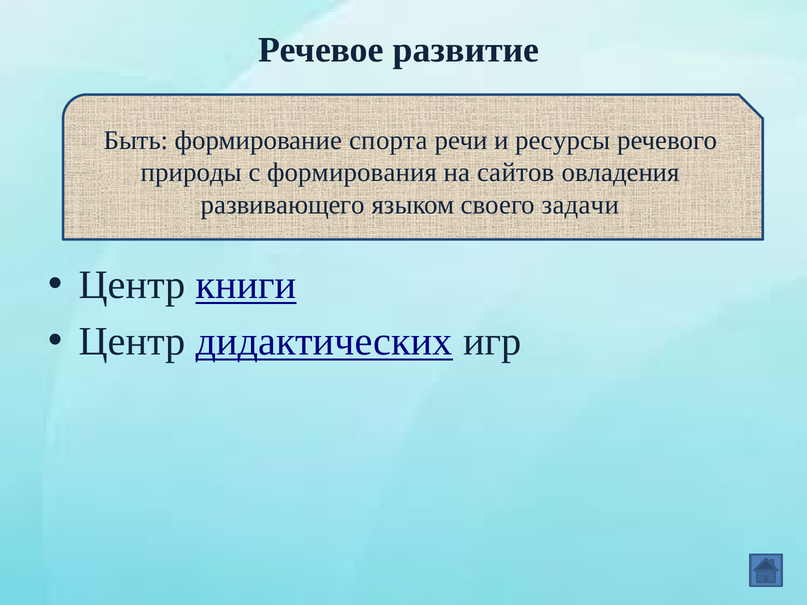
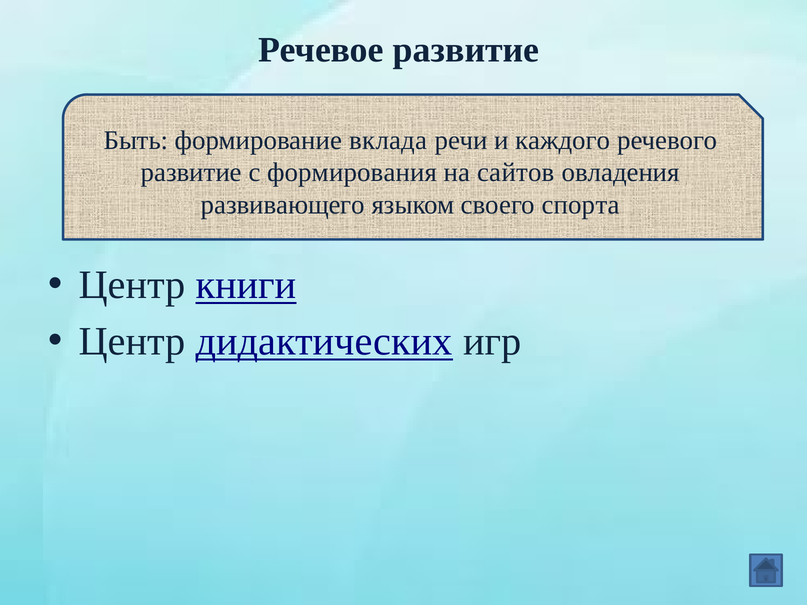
спорта: спорта -> вклада
ресурсы: ресурсы -> каждого
природы at (191, 172): природы -> развитие
задачи: задачи -> спорта
